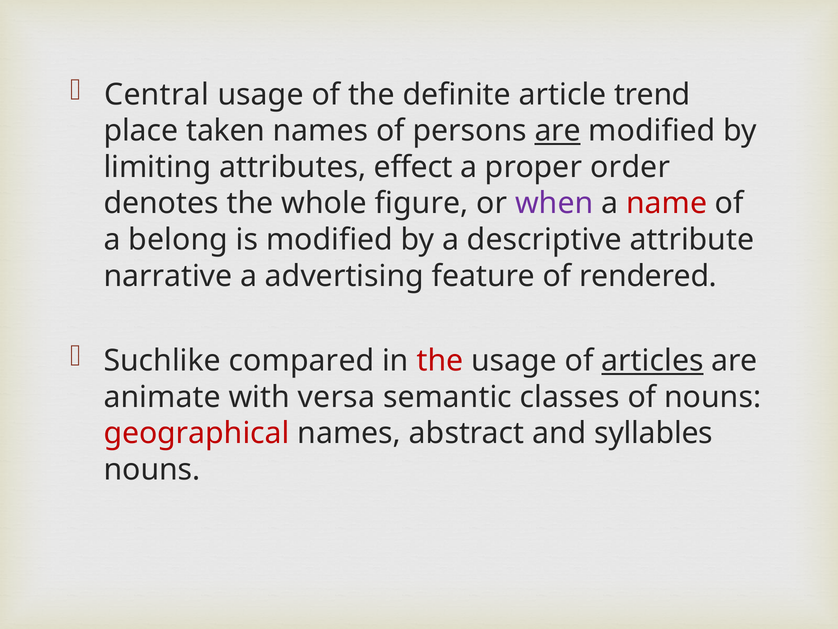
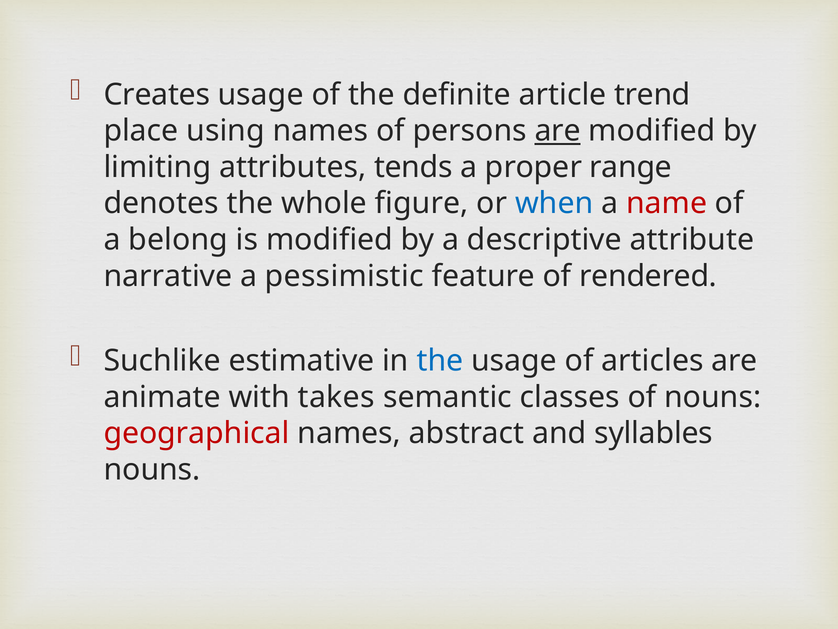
Central: Central -> Creates
taken: taken -> using
effect: effect -> tends
order: order -> range
when colour: purple -> blue
advertising: advertising -> pessimistic
compared: compared -> estimative
the at (440, 361) colour: red -> blue
articles underline: present -> none
versa: versa -> takes
